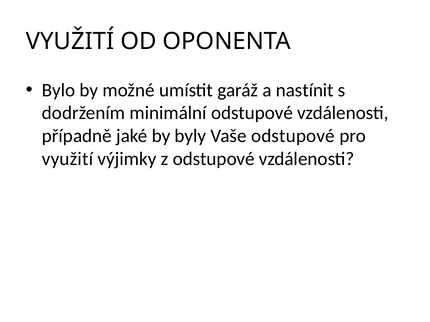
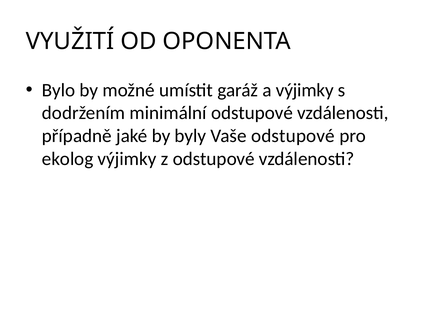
a nastínit: nastínit -> výjimky
využití at (68, 159): využití -> ekolog
